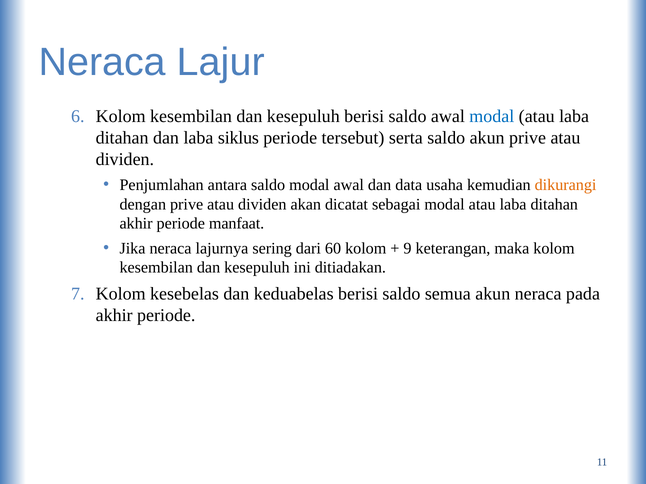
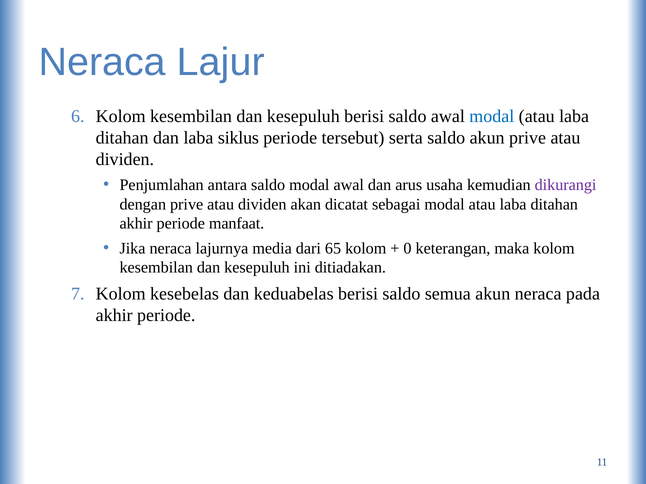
data: data -> arus
dikurangi colour: orange -> purple
sering: sering -> media
60: 60 -> 65
9: 9 -> 0
